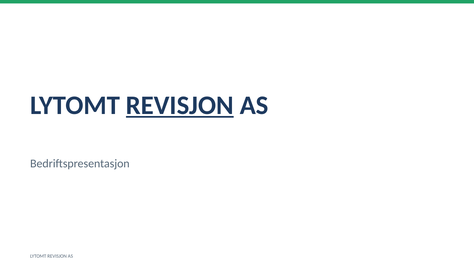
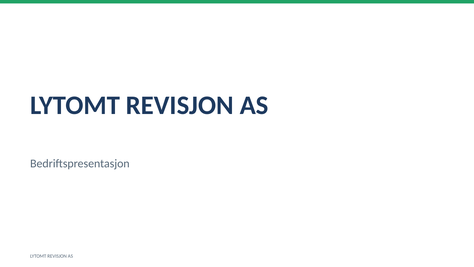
REVISJON at (180, 105) underline: present -> none
